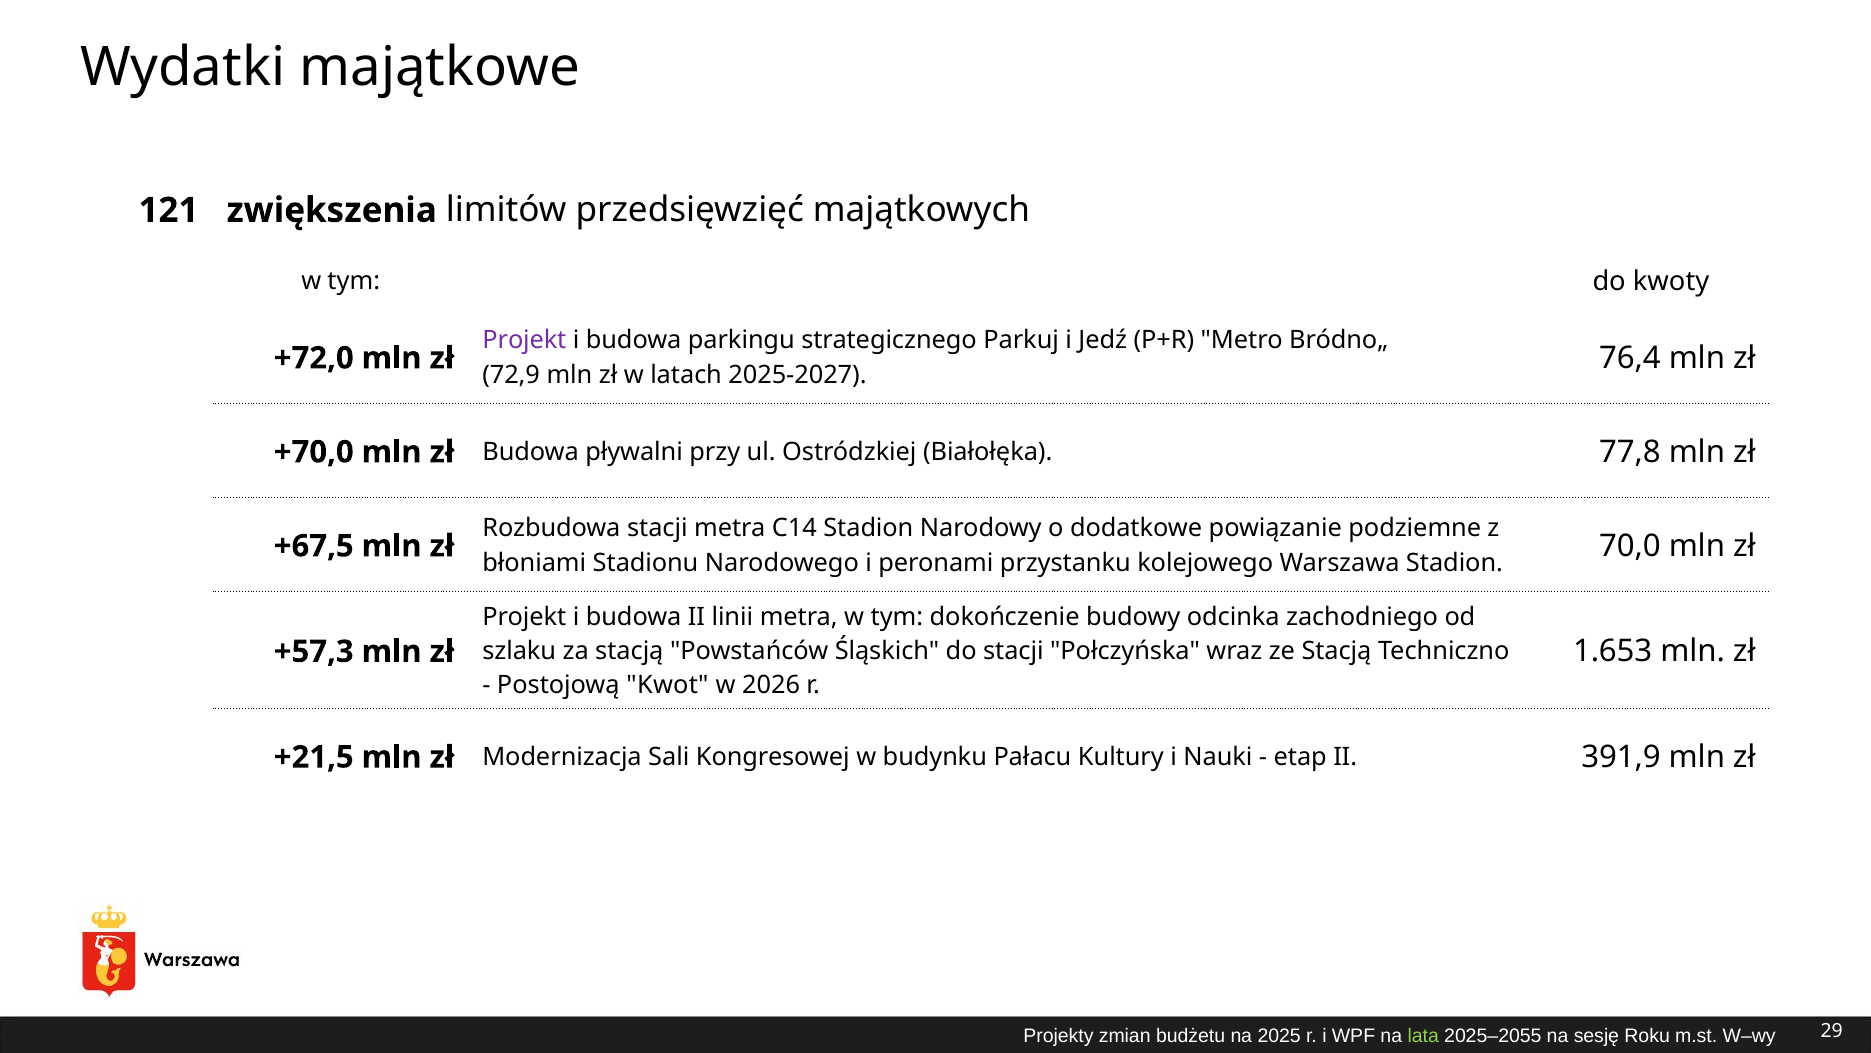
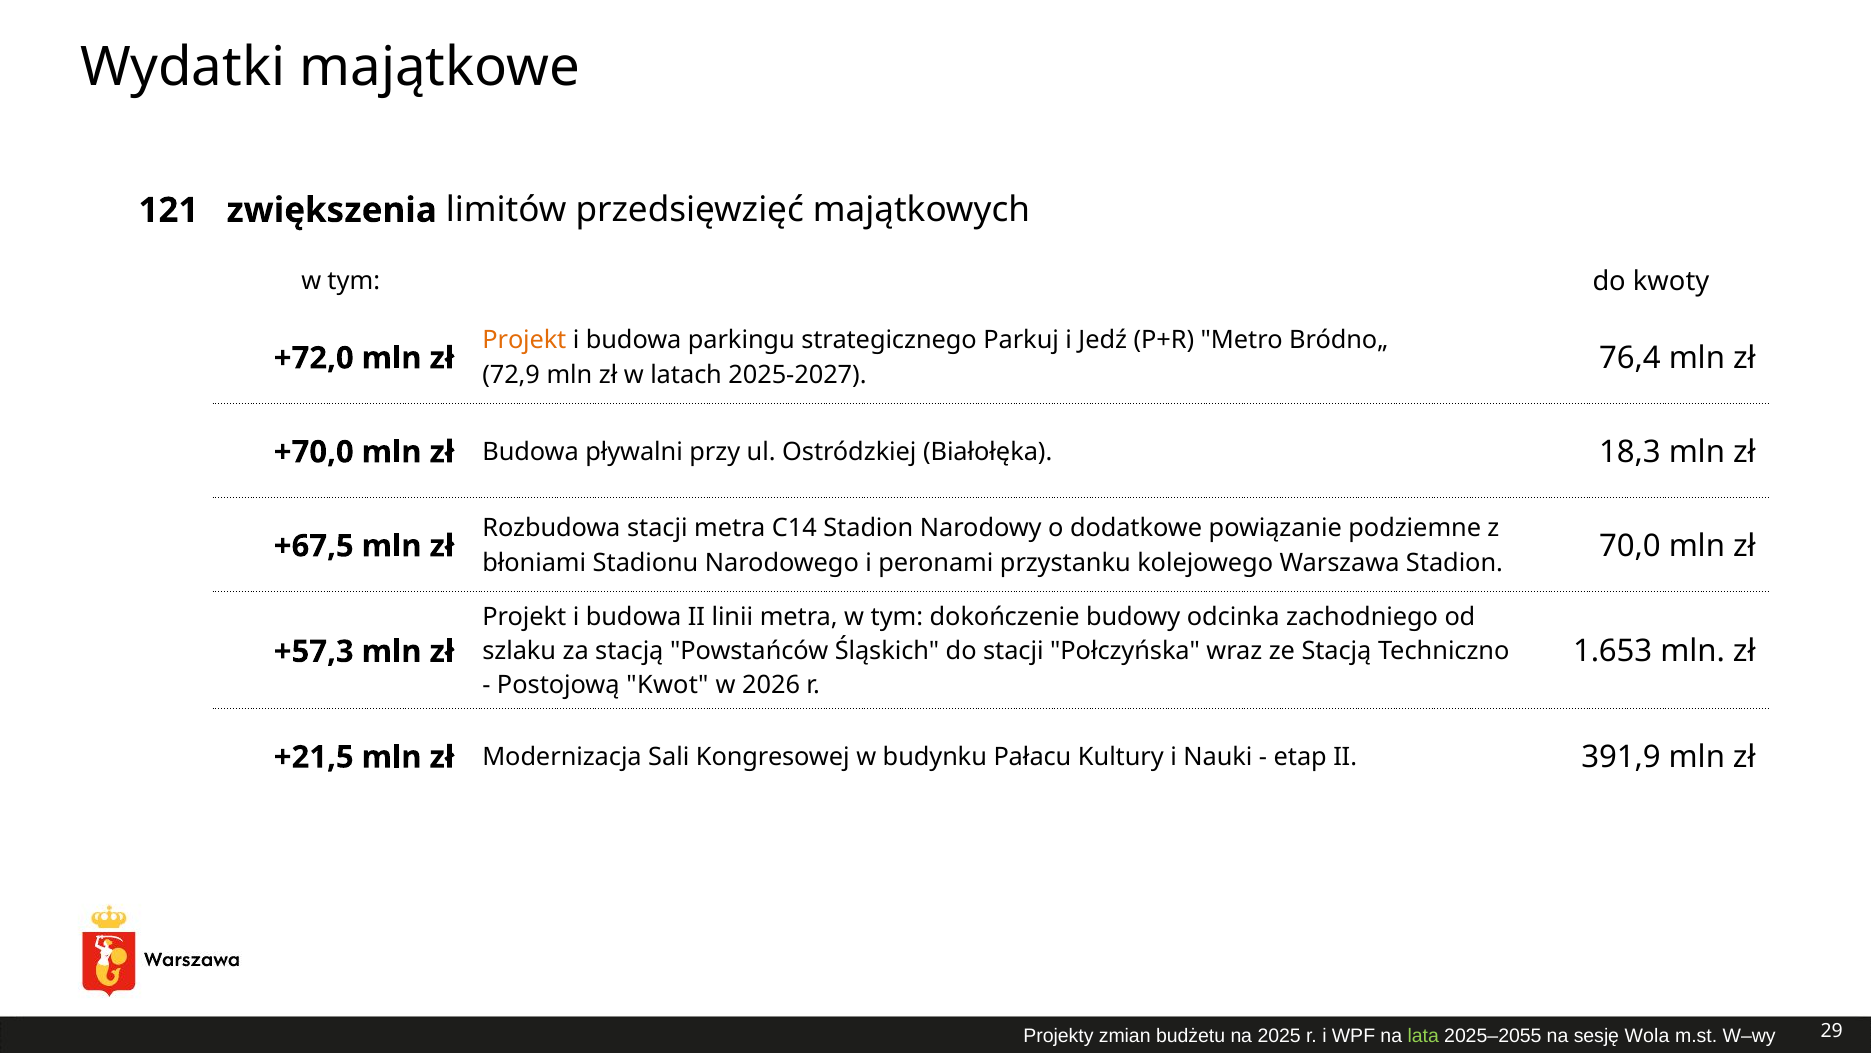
Projekt at (524, 340) colour: purple -> orange
77,8: 77,8 -> 18,3
Roku: Roku -> Wola
